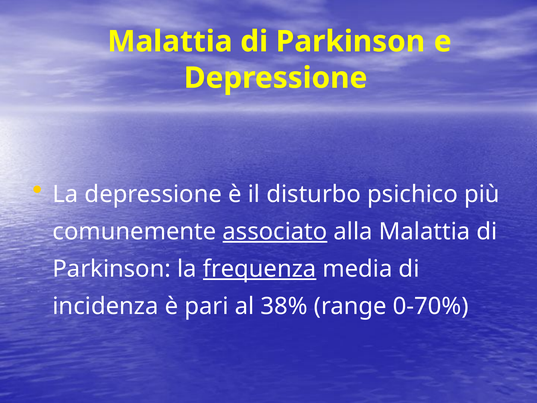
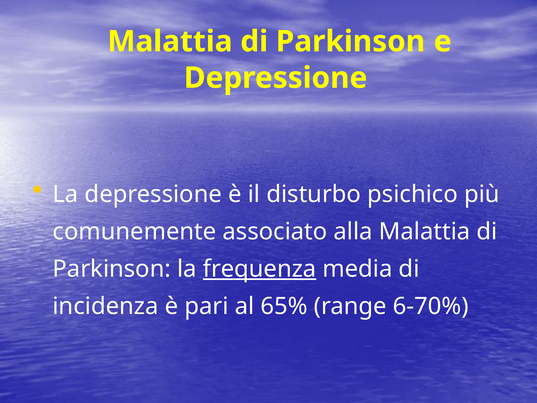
associato underline: present -> none
38%: 38% -> 65%
0-70%: 0-70% -> 6-70%
